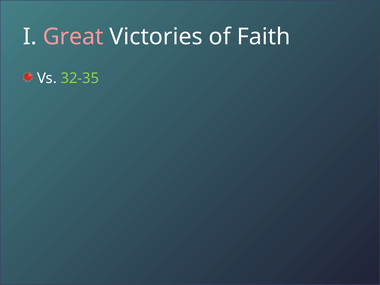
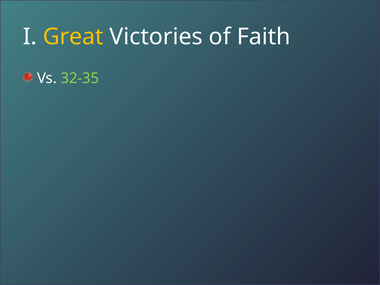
Great colour: pink -> yellow
